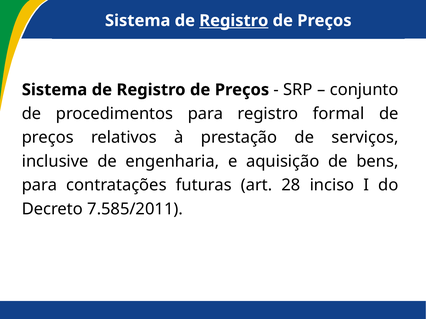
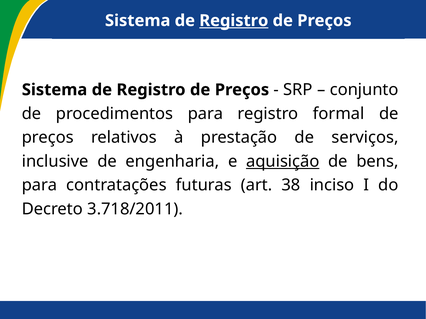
aquisição underline: none -> present
28: 28 -> 38
7.585/2011: 7.585/2011 -> 3.718/2011
